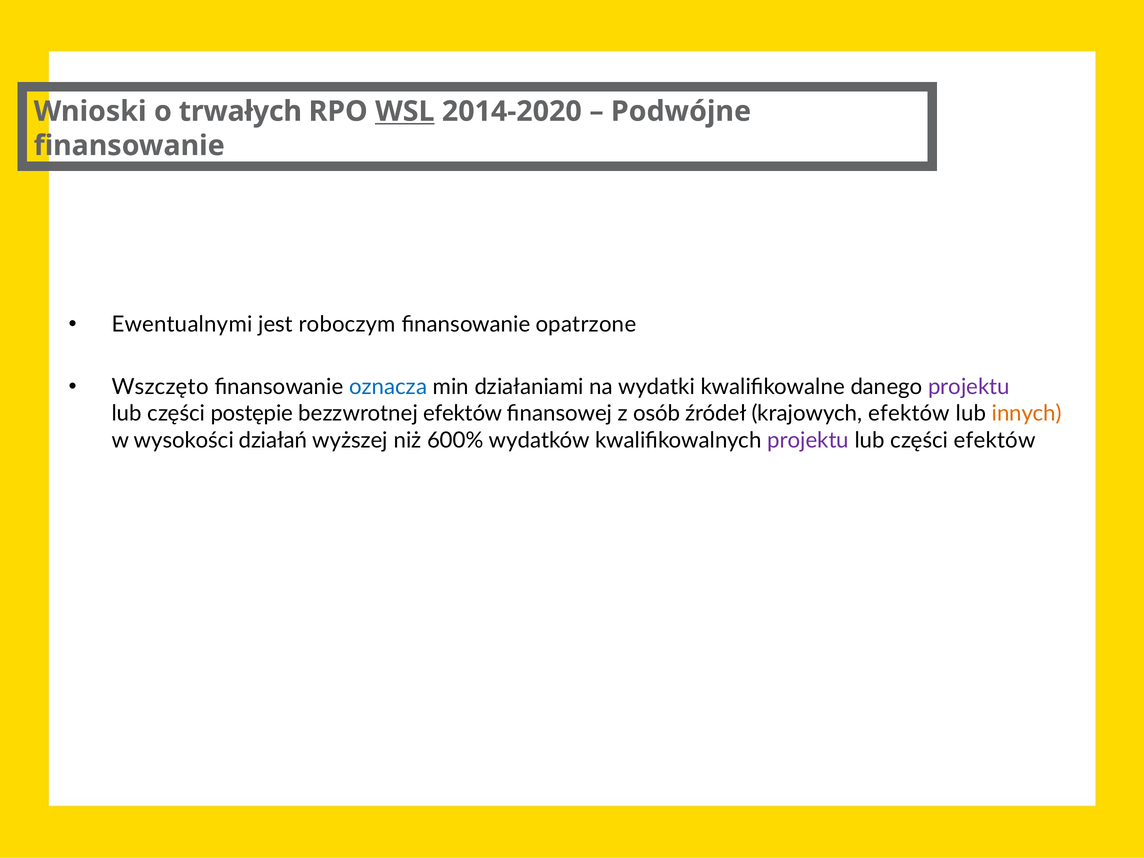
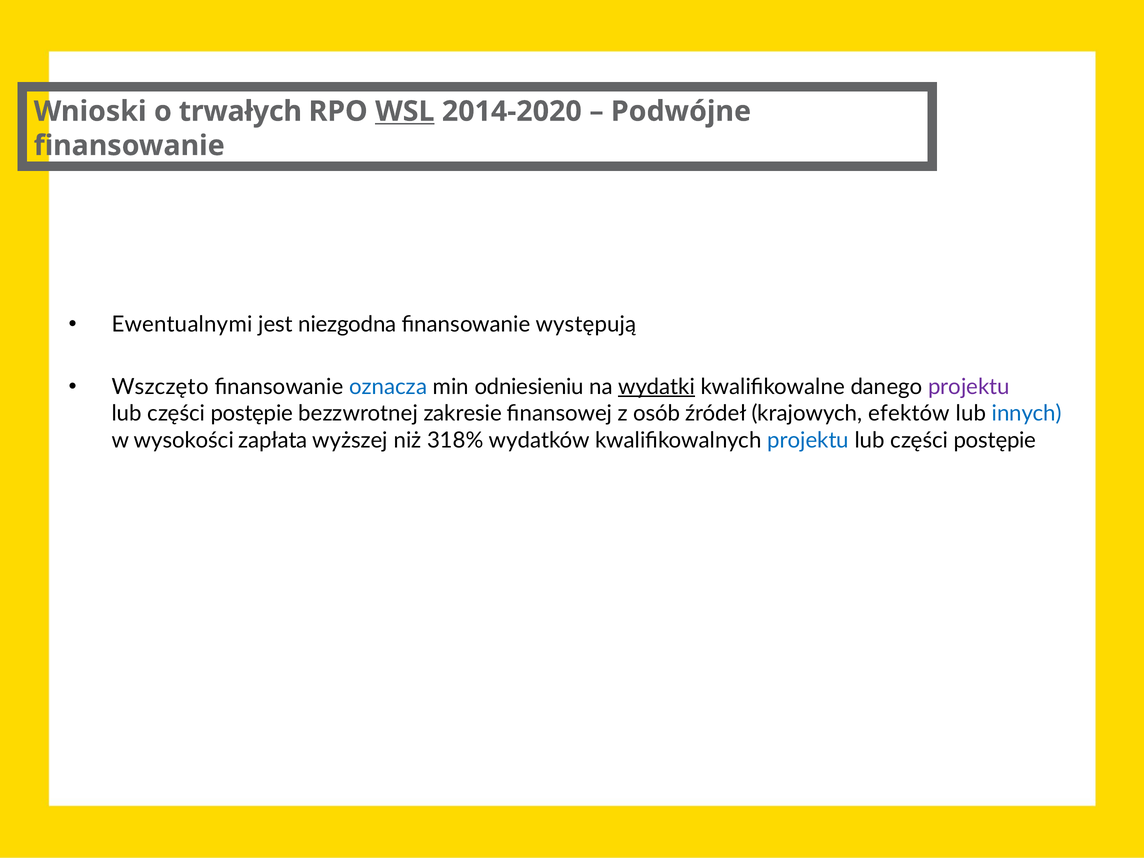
roboczym: roboczym -> niezgodna
opatrzone: opatrzone -> występują
działaniami: działaniami -> odniesieniu
wydatki underline: none -> present
bezzwrotnej efektów: efektów -> zakresie
innych colour: orange -> blue
działań: działań -> zapłata
600%: 600% -> 318%
projektu at (808, 440) colour: purple -> blue
efektów at (995, 440): efektów -> postępie
